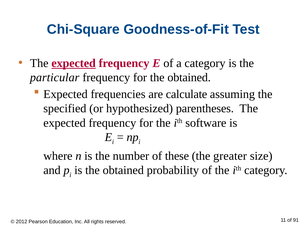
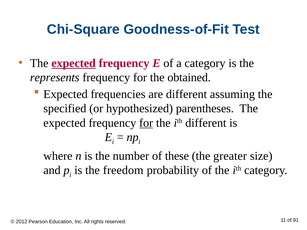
particular: particular -> represents
are calculate: calculate -> different
for at (146, 123) underline: none -> present
ith software: software -> different
is the obtained: obtained -> freedom
